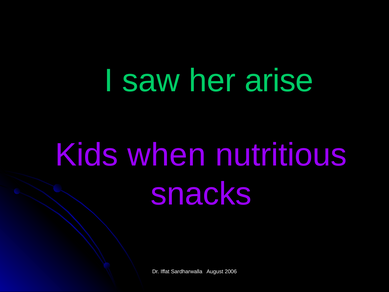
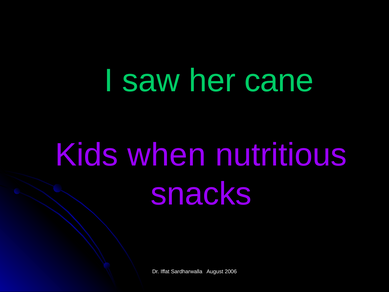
arise: arise -> cane
